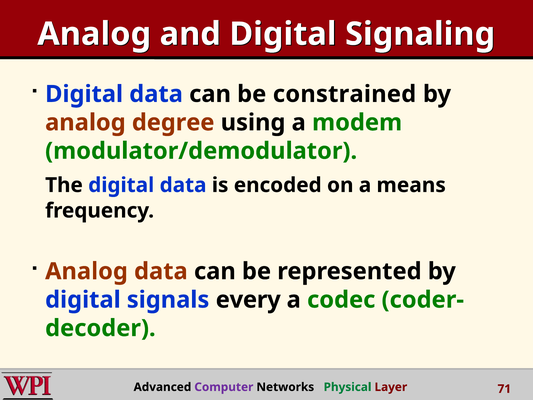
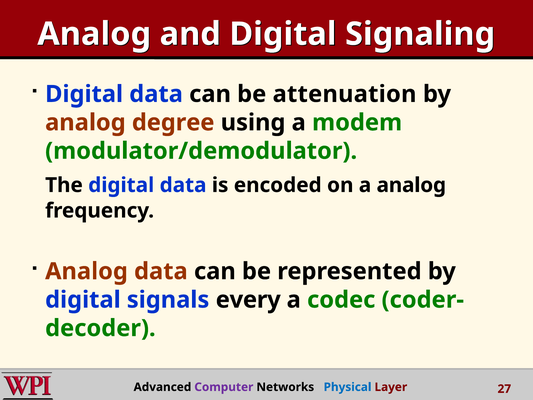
constrained: constrained -> attenuation
a means: means -> analog
Physical colour: green -> blue
71: 71 -> 27
